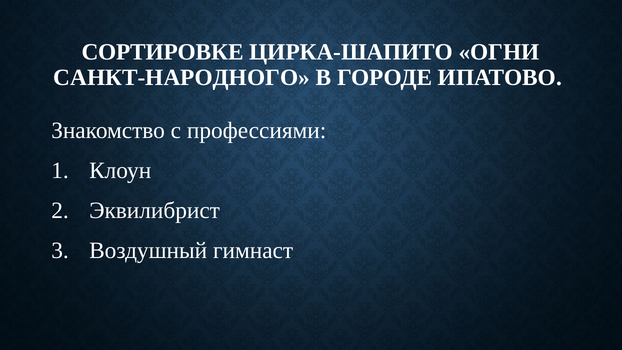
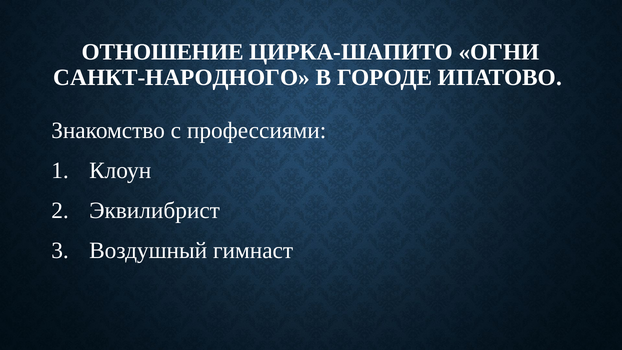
СОРТИРОВКЕ: СОРТИРОВКЕ -> ОТНОШЕНИЕ
